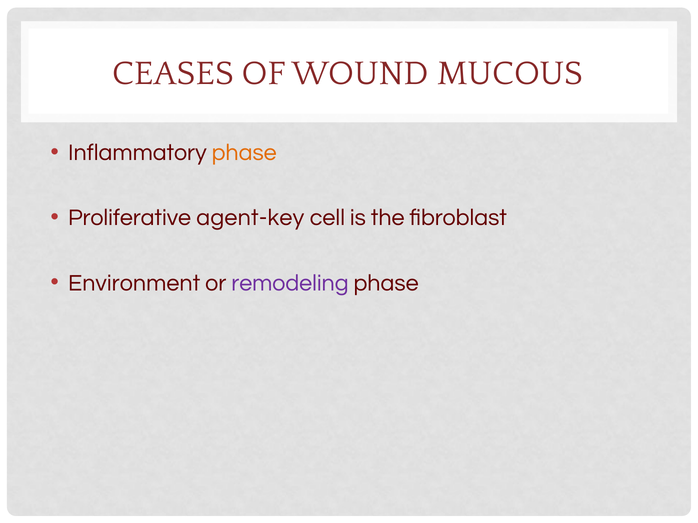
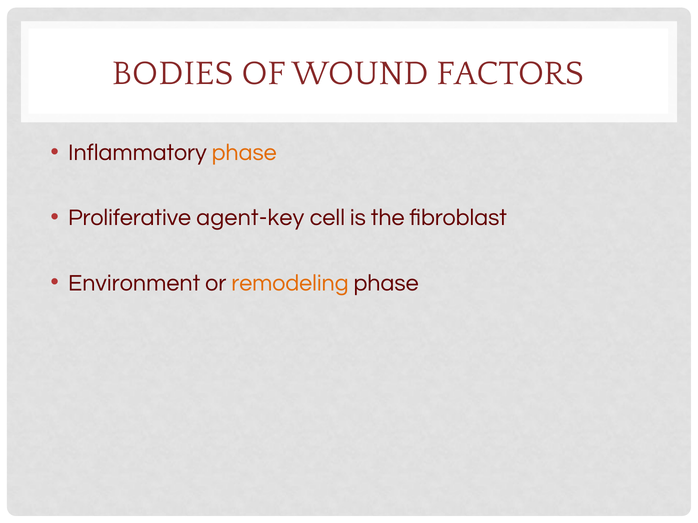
CEASES: CEASES -> BODIES
MUCOUS: MUCOUS -> FACTORS
remodeling colour: purple -> orange
